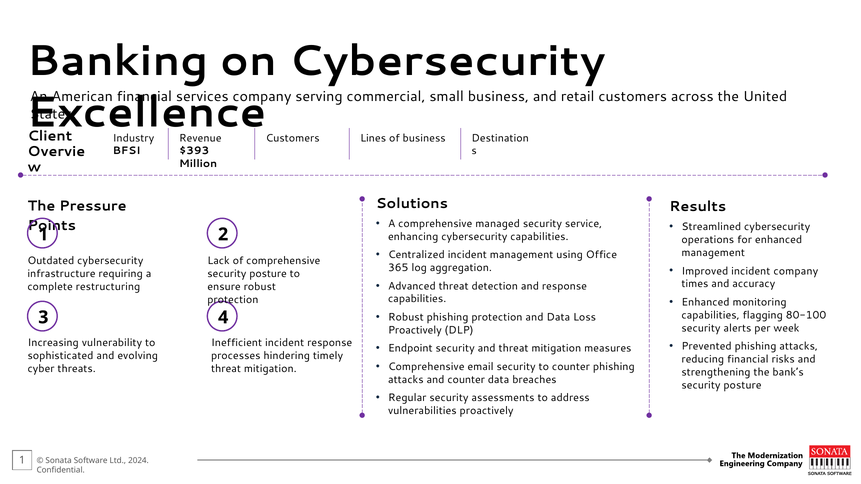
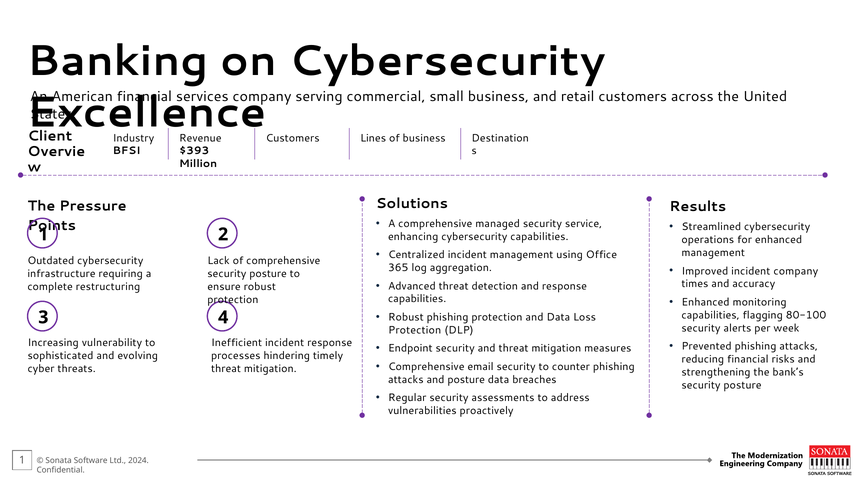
Proactively at (415, 330): Proactively -> Protection
and counter: counter -> posture
